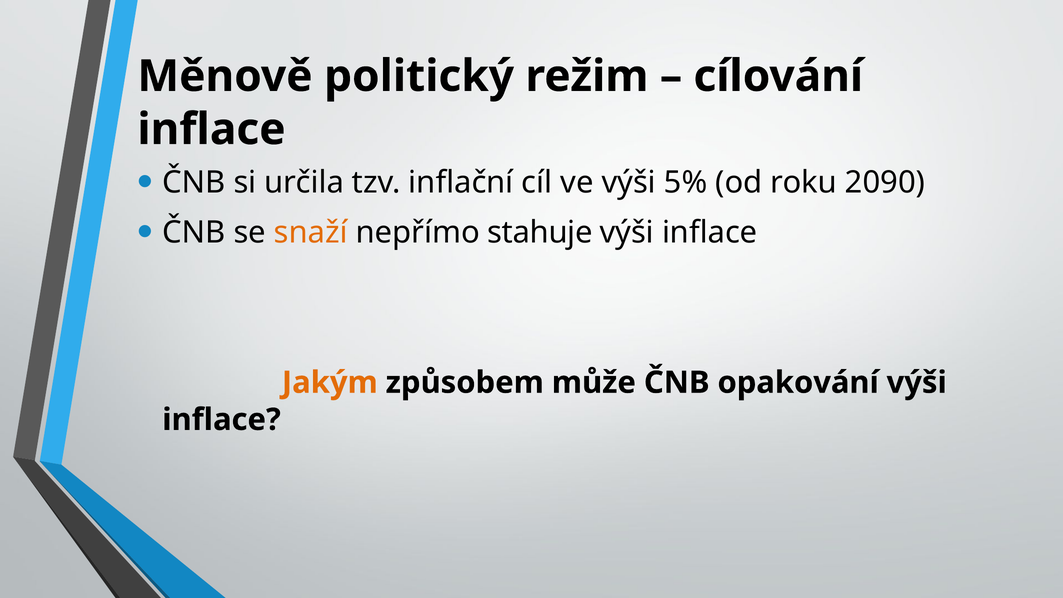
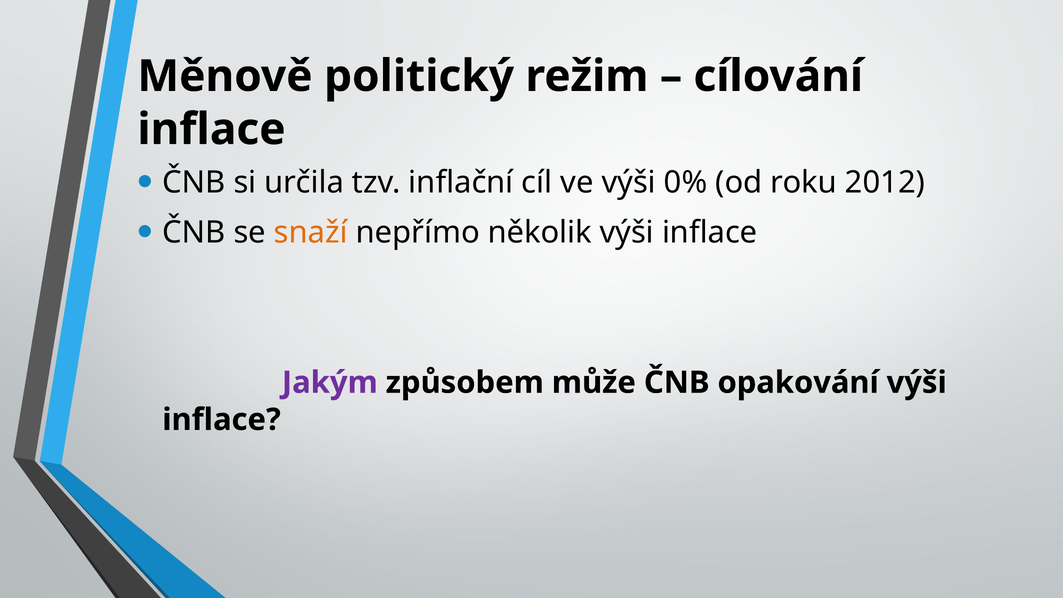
5%: 5% -> 0%
2090: 2090 -> 2012
stahuje: stahuje -> několik
Jakým colour: orange -> purple
